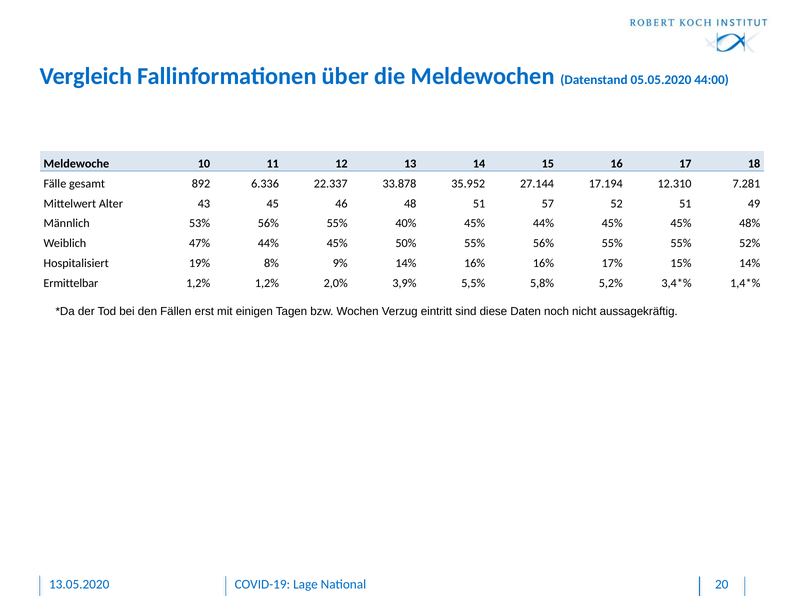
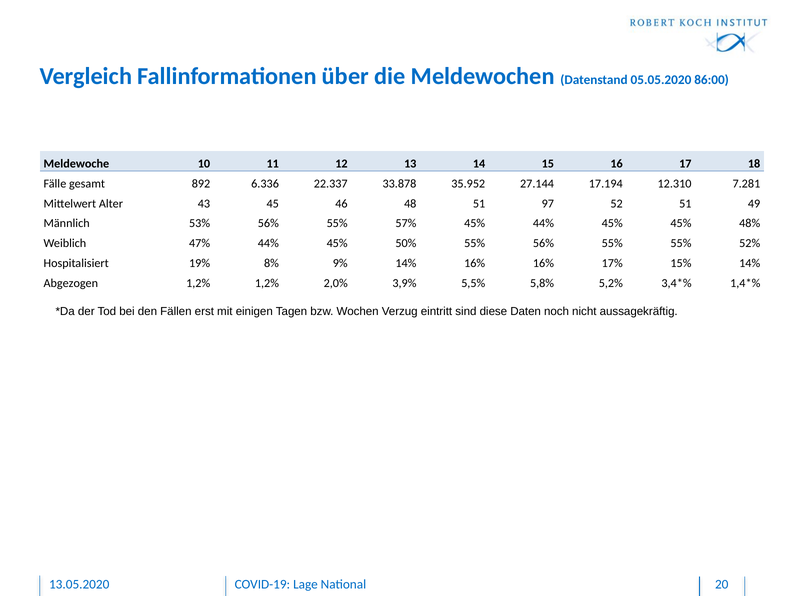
44:00: 44:00 -> 86:00
57: 57 -> 97
40%: 40% -> 57%
Ermittelbar: Ermittelbar -> Abgezogen
